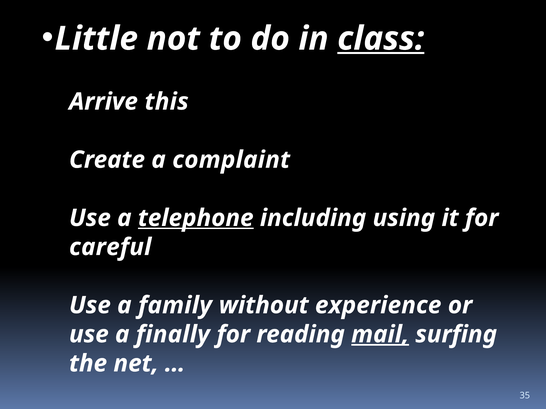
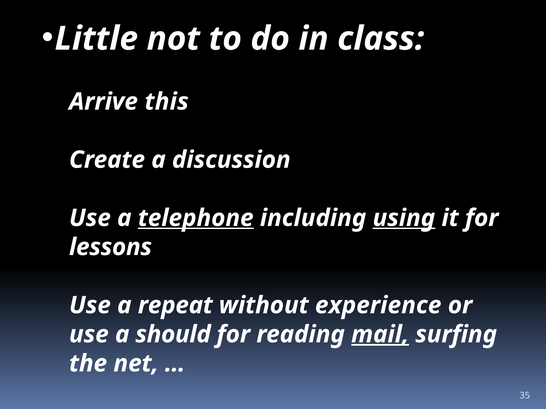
class underline: present -> none
complaint: complaint -> discussion
using underline: none -> present
careful: careful -> lessons
family: family -> repeat
finally: finally -> should
